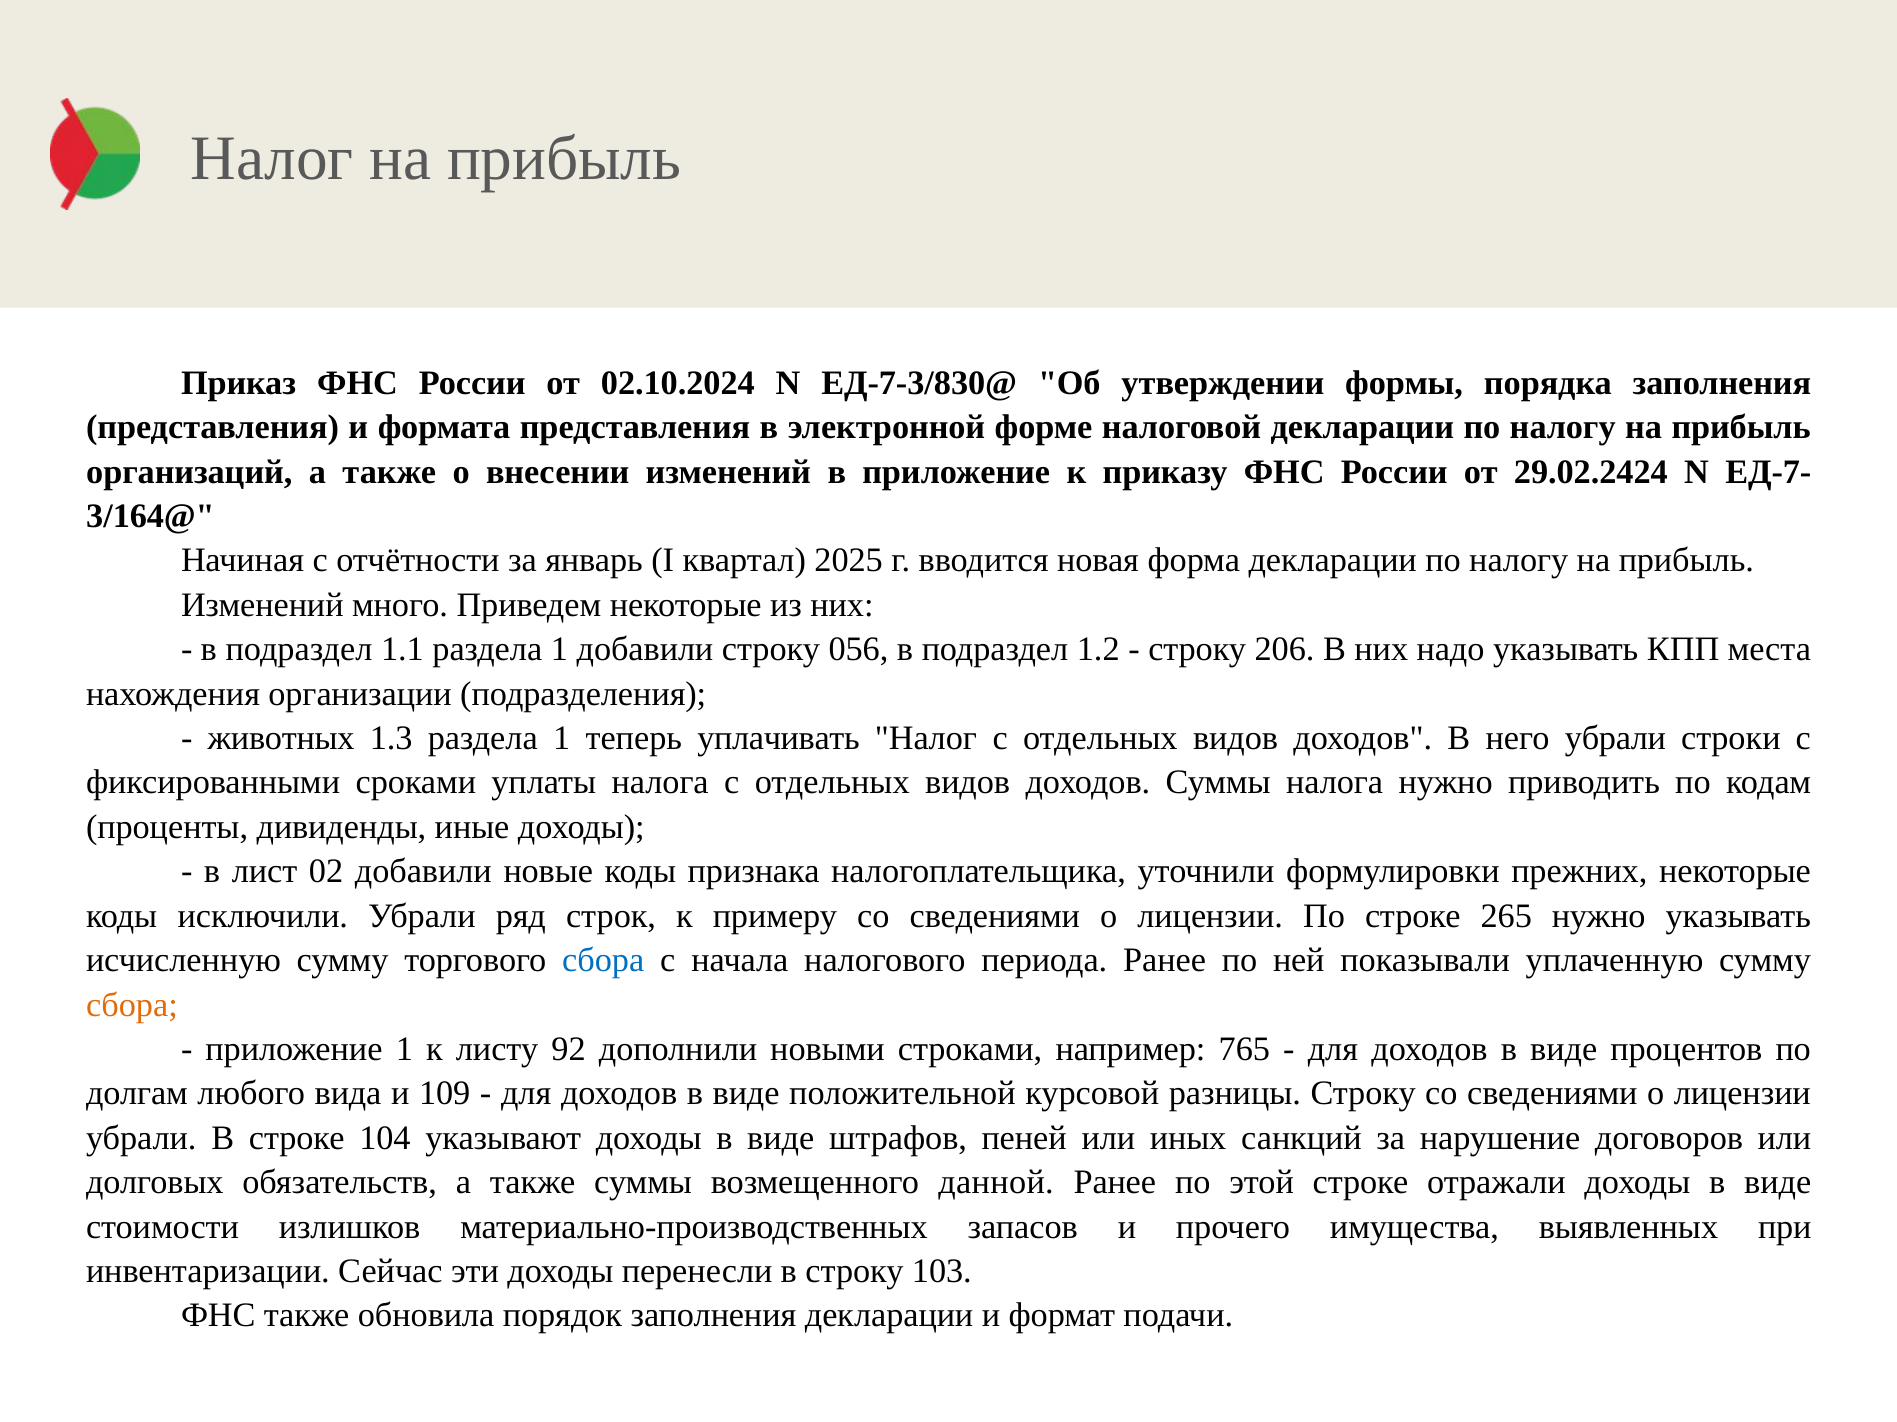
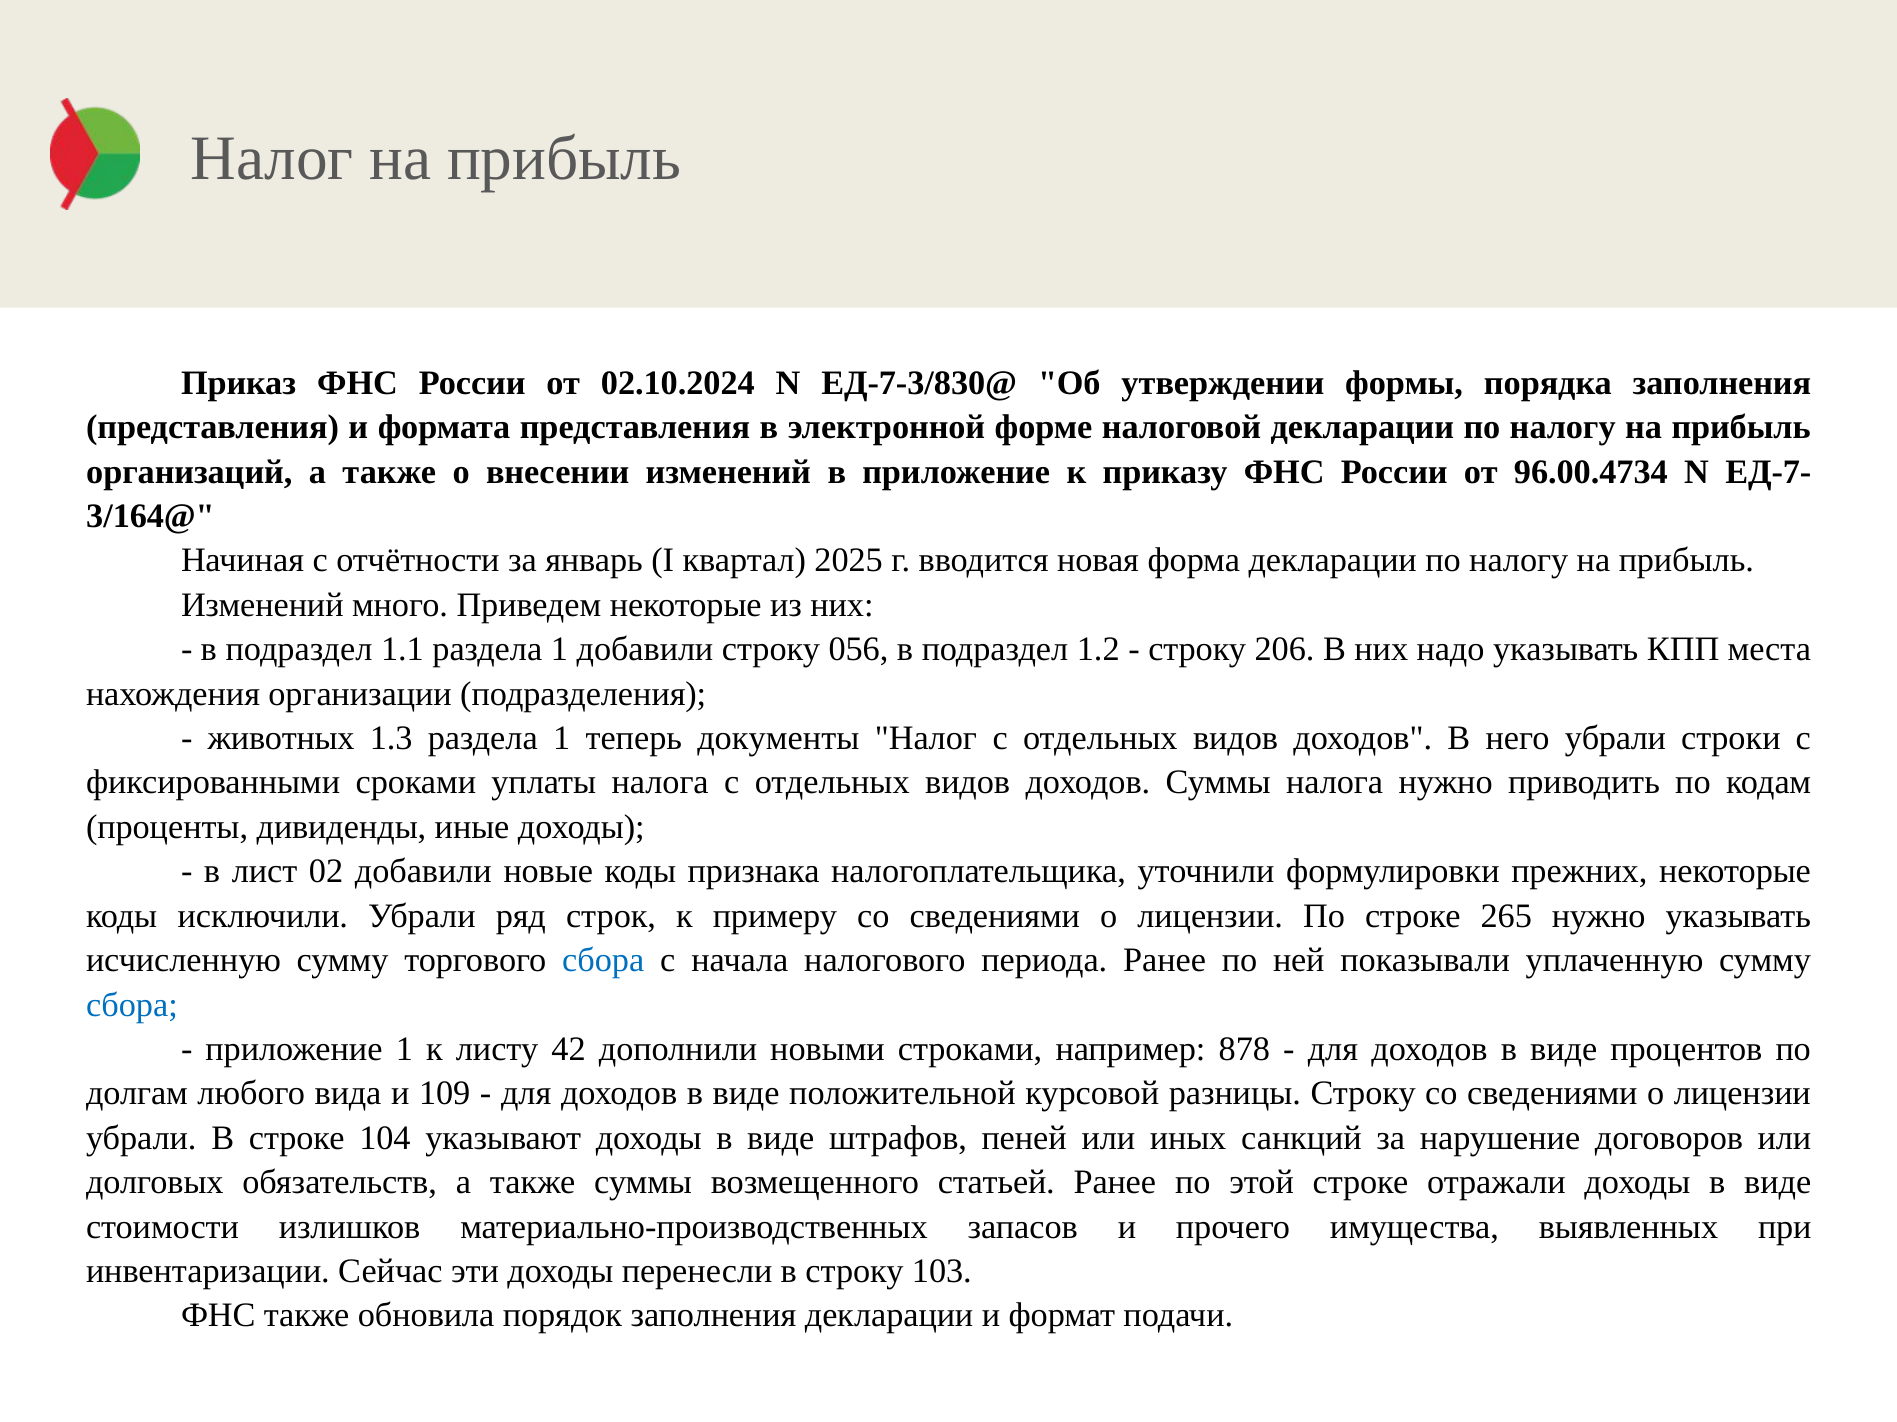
29.02.2424: 29.02.2424 -> 96.00.4734
уплачивать: уплачивать -> документы
сбора at (132, 1005) colour: orange -> blue
92: 92 -> 42
765: 765 -> 878
данной: данной -> статьей
